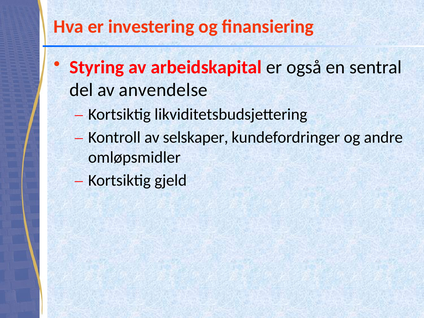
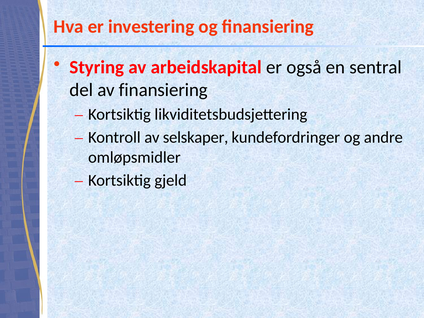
av anvendelse: anvendelse -> finansiering
